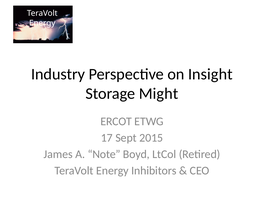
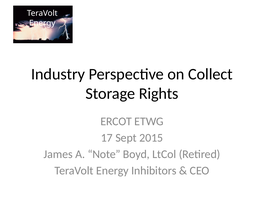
Insight: Insight -> Collect
Might: Might -> Rights
